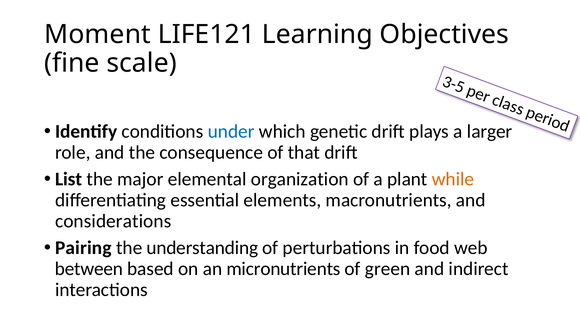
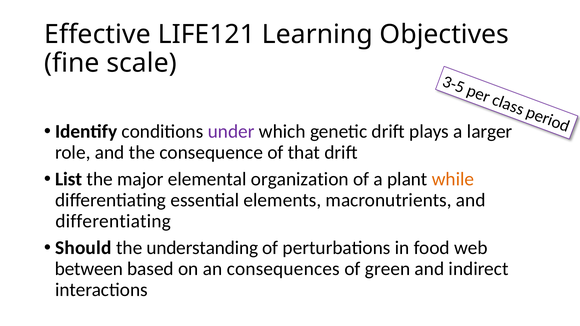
Moment: Moment -> Effective
under colour: blue -> purple
considerations at (113, 221): considerations -> differentiating
Pairing: Pairing -> Should
micronutrients: micronutrients -> consequences
